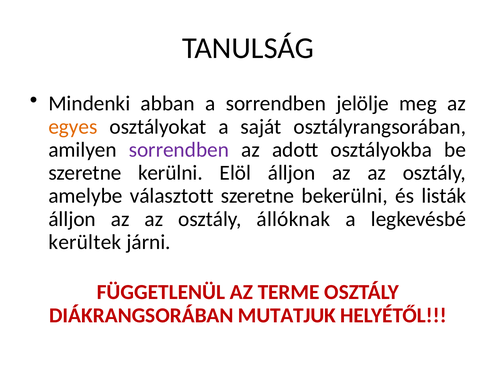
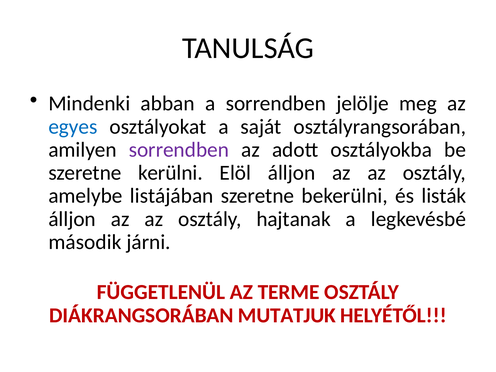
egyes colour: orange -> blue
választott: választott -> listájában
állóknak: állóknak -> hajtanak
kerültek: kerültek -> második
